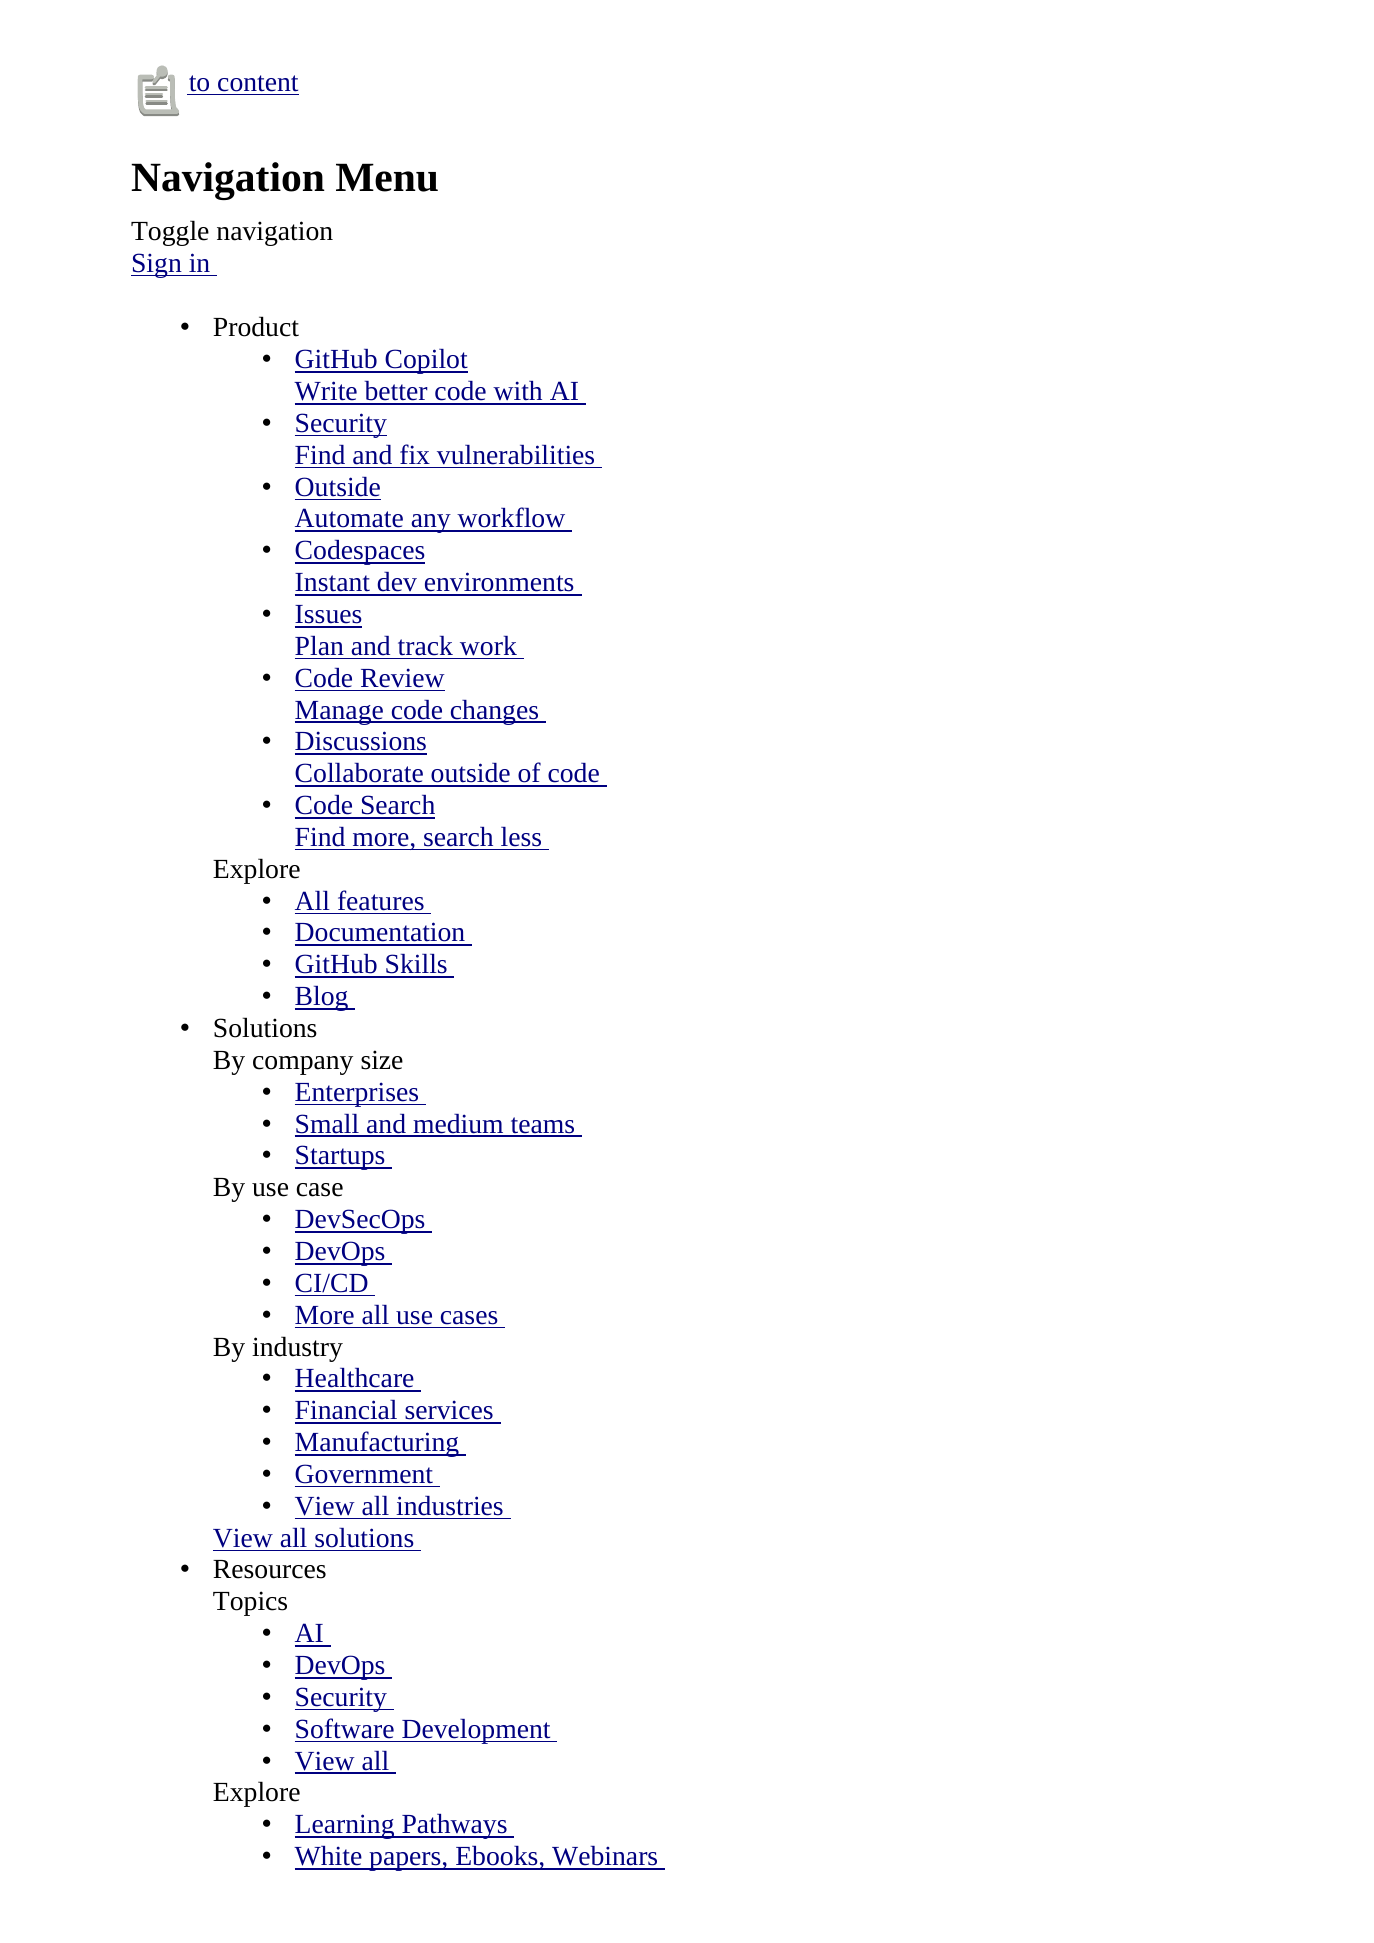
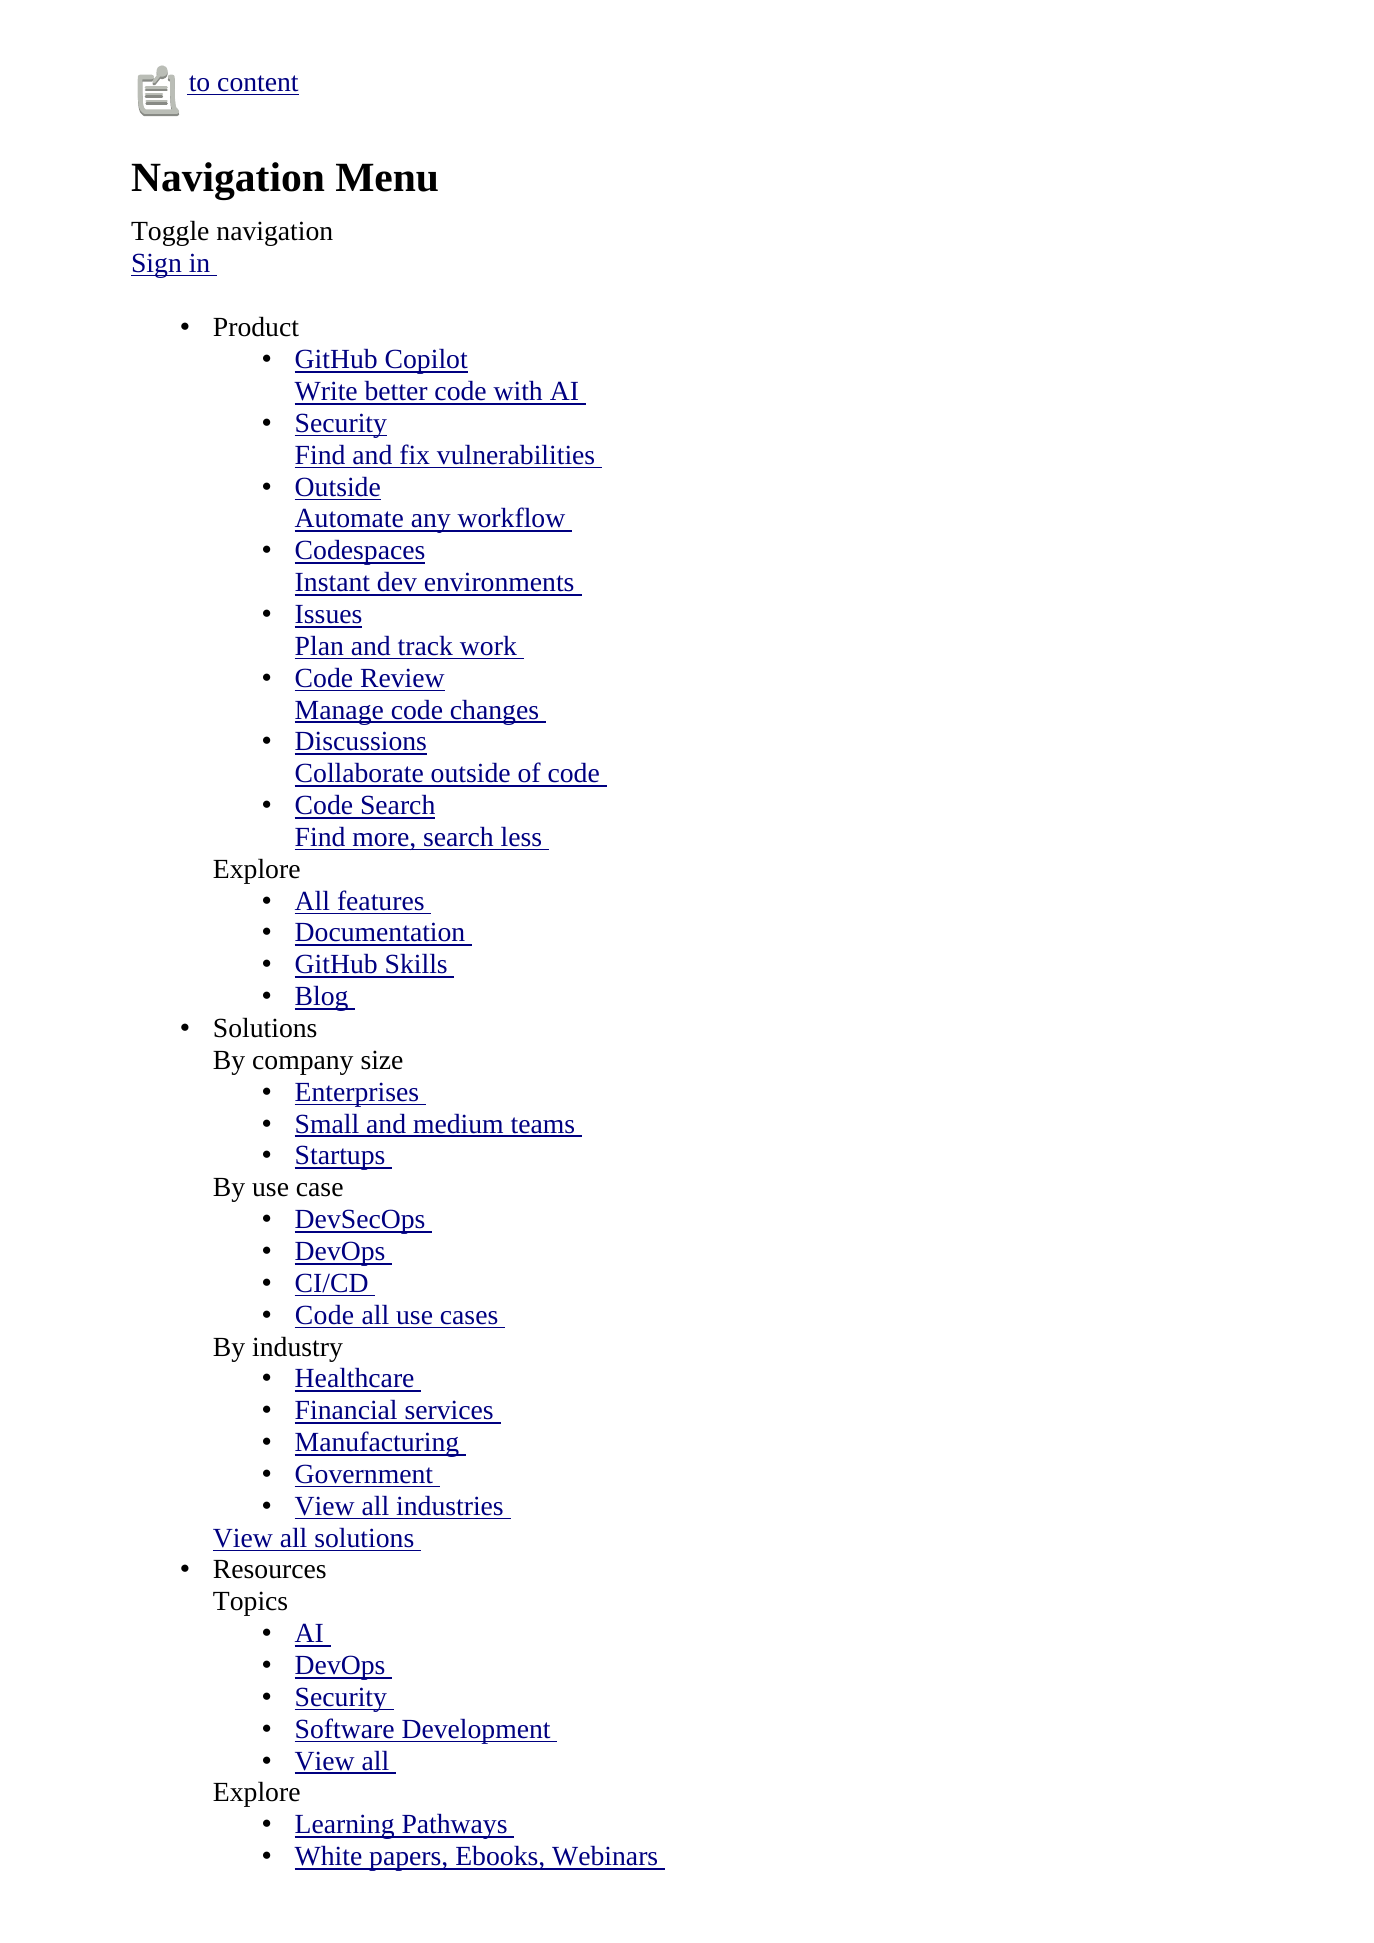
More at (325, 1315): More -> Code
